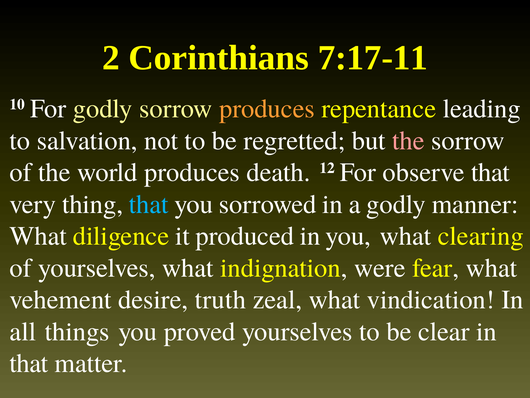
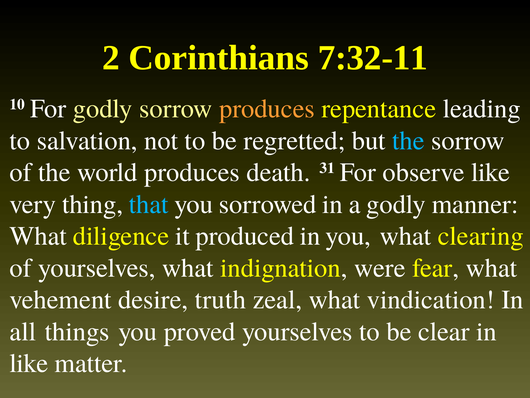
7:17-11: 7:17-11 -> 7:32-11
the at (408, 140) colour: pink -> light blue
12: 12 -> 31
observe that: that -> like
that at (29, 363): that -> like
